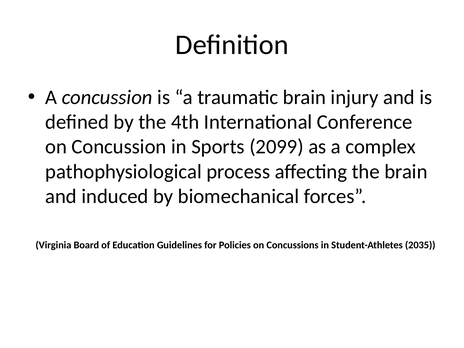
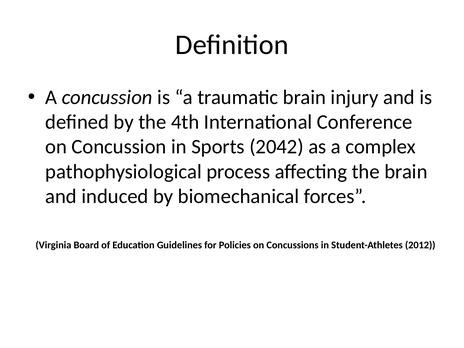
2099: 2099 -> 2042
2035: 2035 -> 2012
